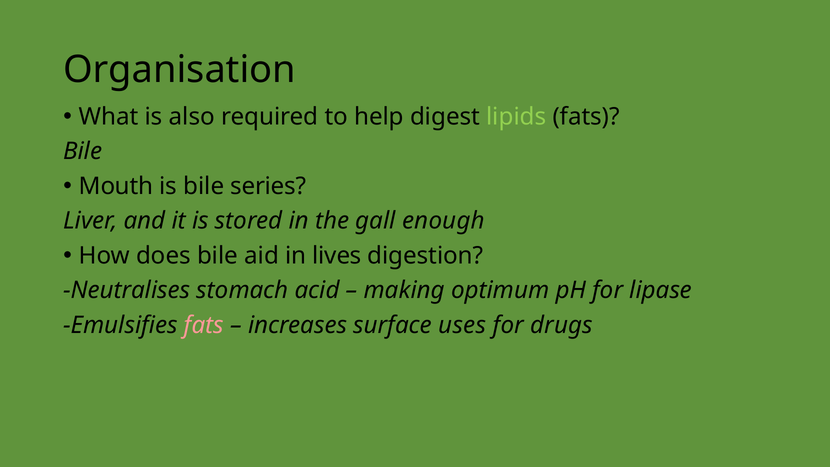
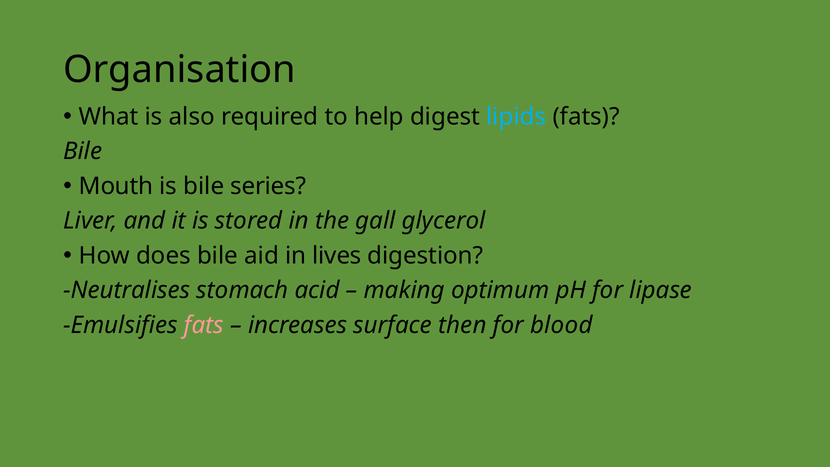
lipids colour: light green -> light blue
enough: enough -> glycerol
uses: uses -> then
drugs: drugs -> blood
